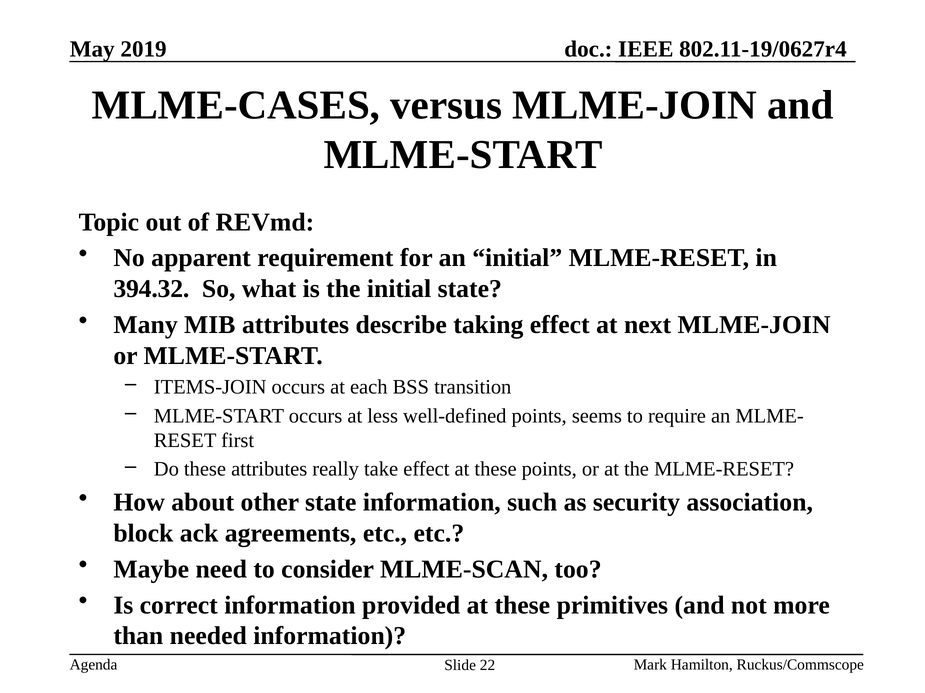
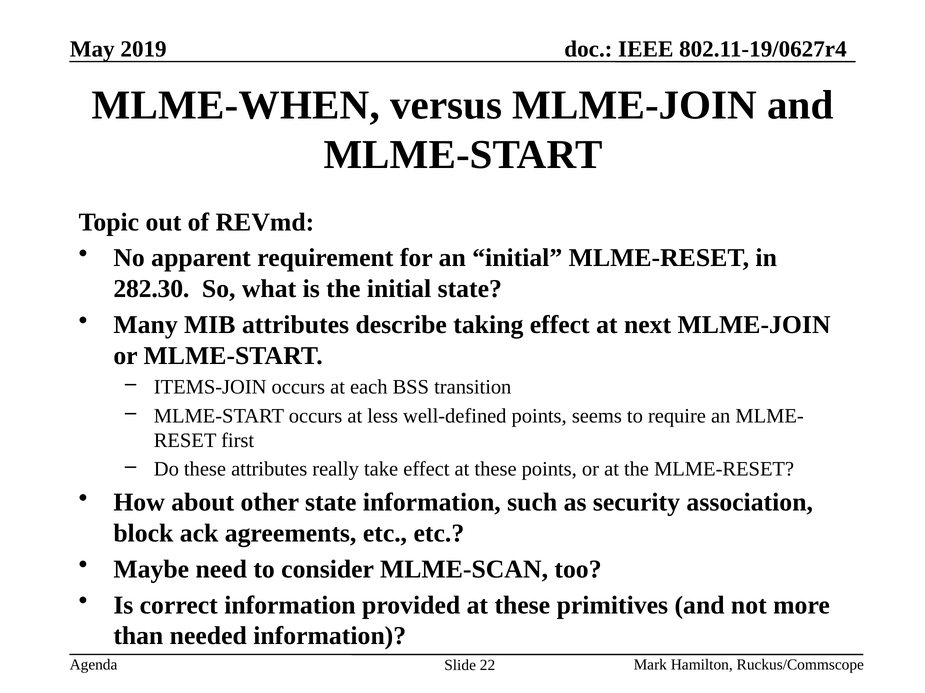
MLME-CASES: MLME-CASES -> MLME-WHEN
394.32: 394.32 -> 282.30
